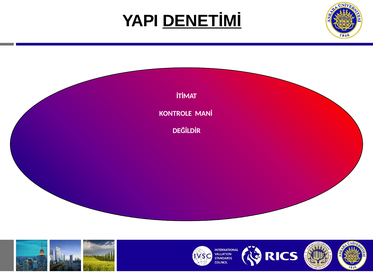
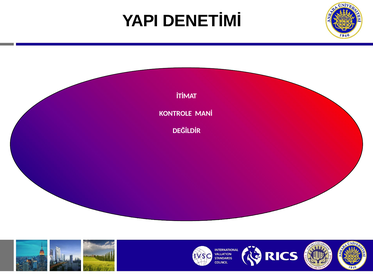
DENETİMİ underline: present -> none
